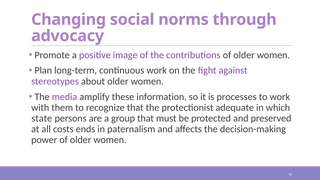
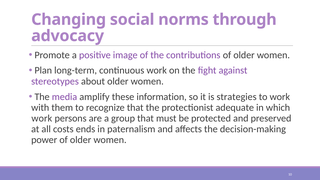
processes: processes -> strategies
state at (42, 118): state -> work
